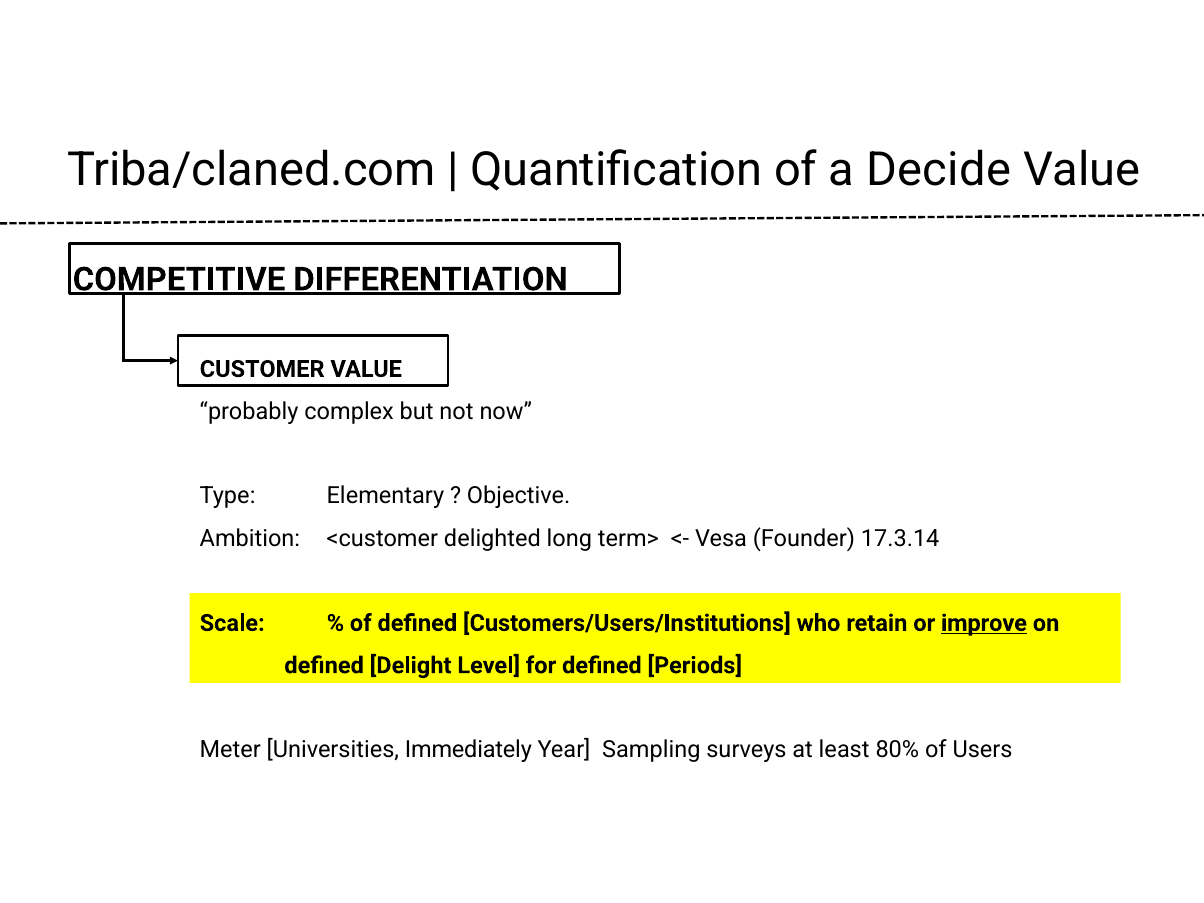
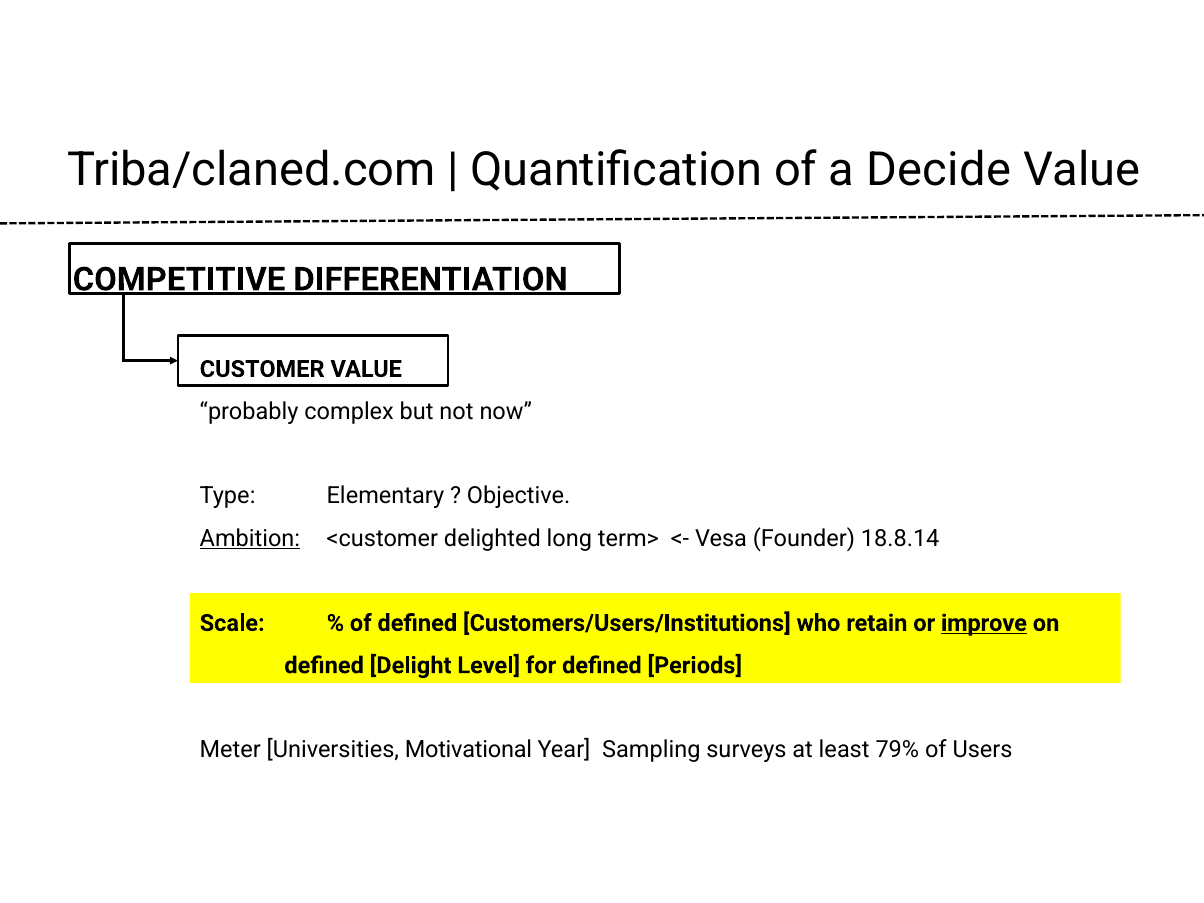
Ambition underline: none -> present
17.3.14: 17.3.14 -> 18.8.14
Immediately: Immediately -> Motivational
80%: 80% -> 79%
